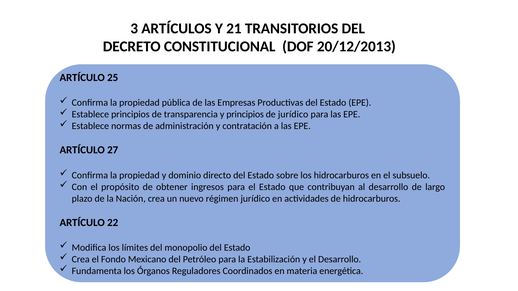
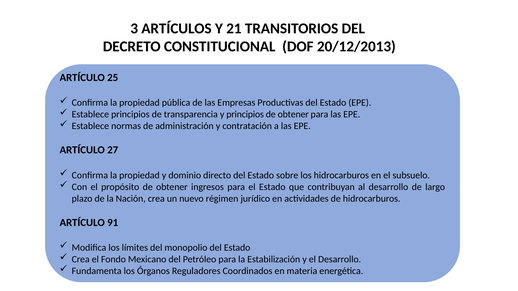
jurídico at (293, 115): jurídico -> obtener
22: 22 -> 91
